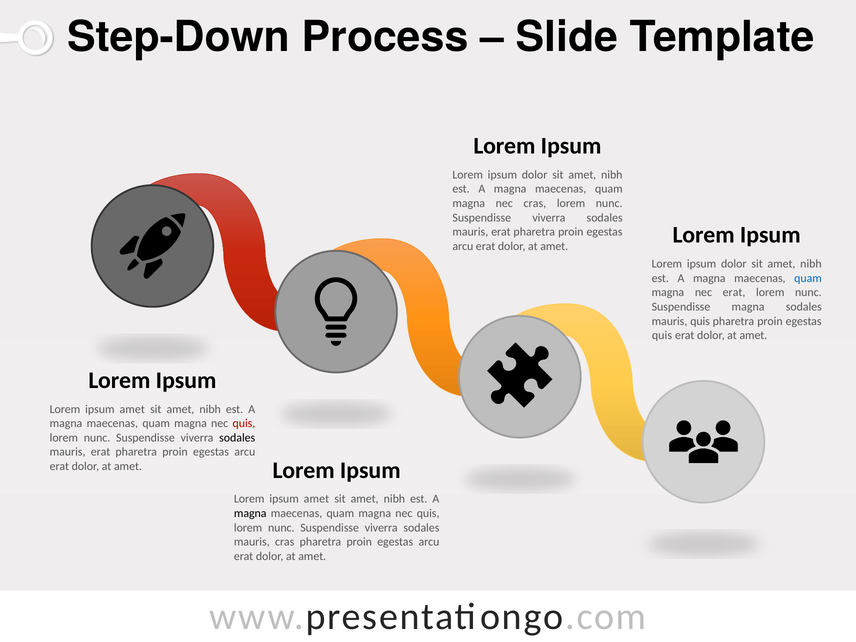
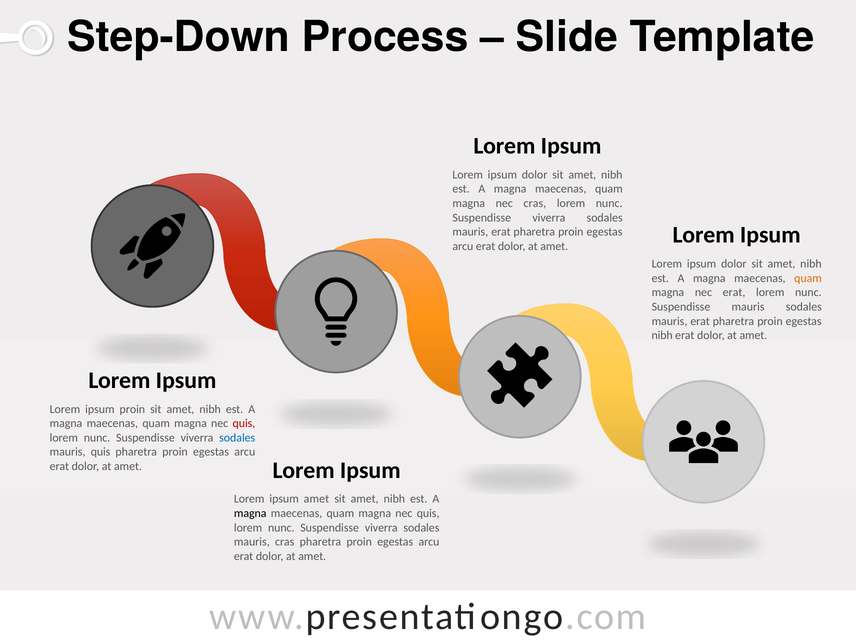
quam at (808, 278) colour: blue -> orange
Suspendisse magna: magna -> mauris
quis at (700, 321): quis -> erat
quis at (662, 335): quis -> nibh
amet at (132, 409): amet -> proin
sodales at (237, 438) colour: black -> blue
erat at (101, 452): erat -> quis
